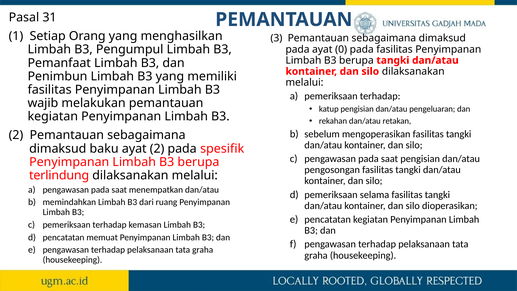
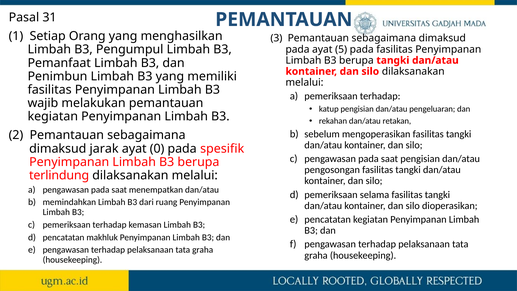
0: 0 -> 5
baku: baku -> jarak
ayat 2: 2 -> 0
memuat: memuat -> makhluk
